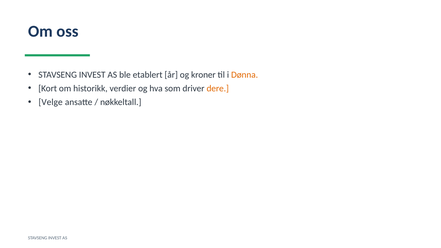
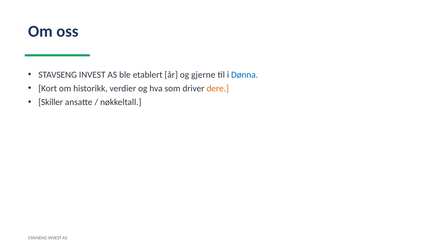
kroner: kroner -> gjerne
Dønna colour: orange -> blue
Velge: Velge -> Skiller
